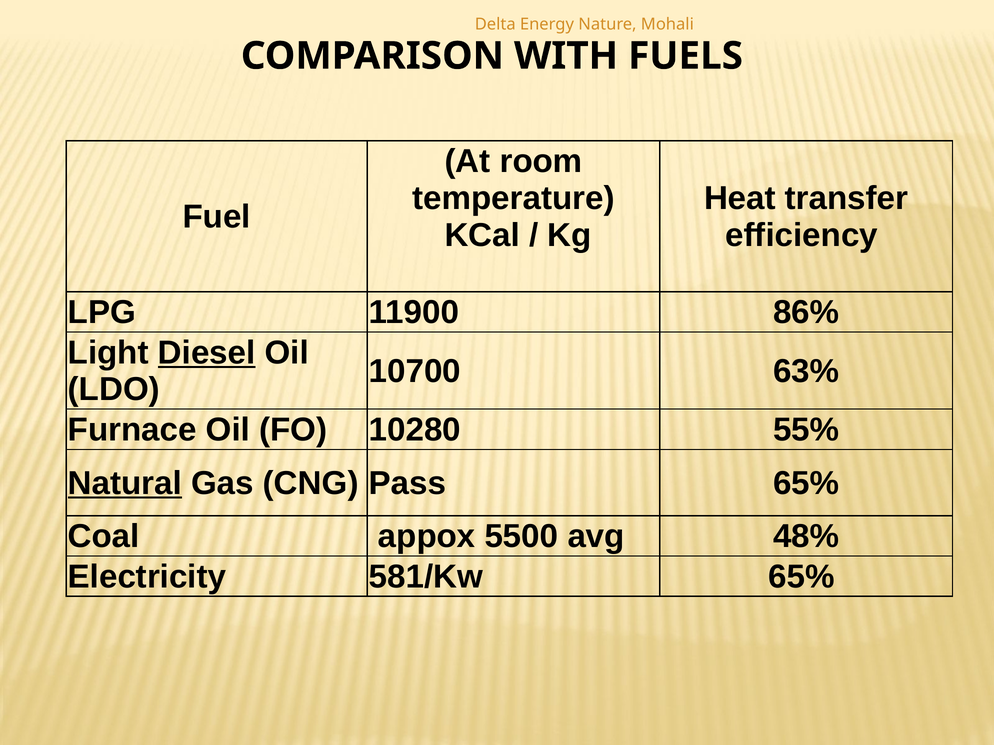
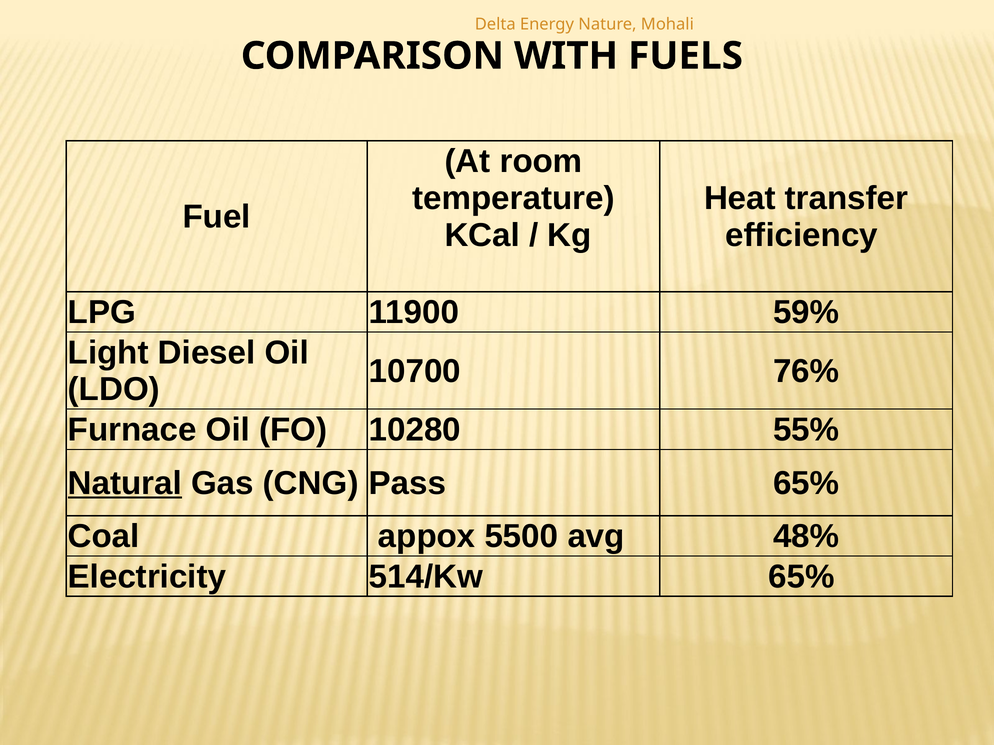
86%: 86% -> 59%
Diesel underline: present -> none
63%: 63% -> 76%
581/Kw: 581/Kw -> 514/Kw
